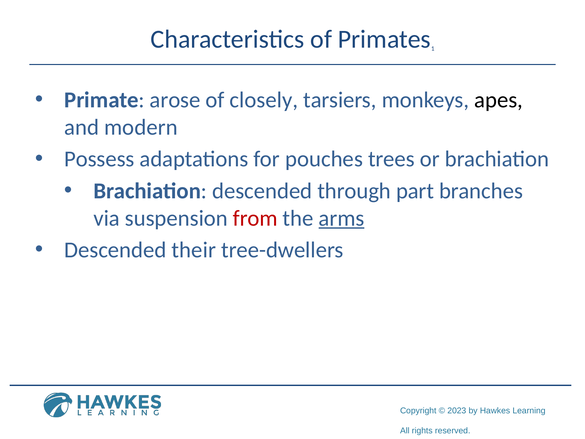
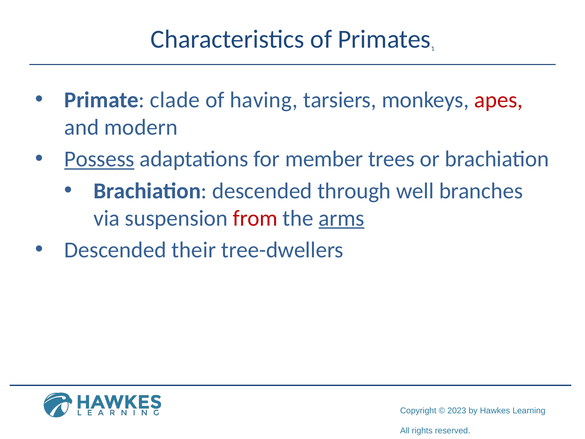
arose: arose -> clade
closely: closely -> having
apes colour: black -> red
Possess underline: none -> present
pouches: pouches -> member
part: part -> well
